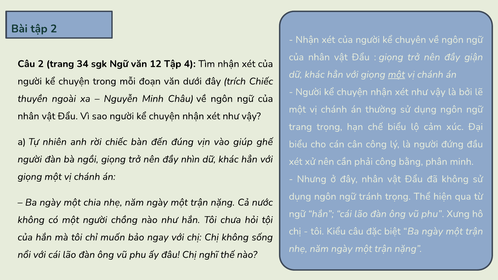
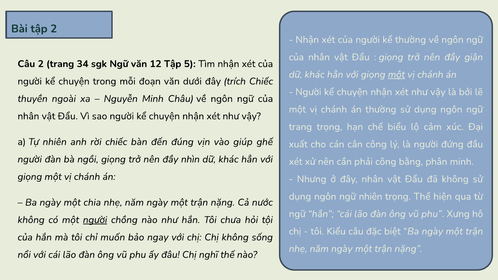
kể chuyên: chuyên -> thường
4: 4 -> 5
biểu at (298, 144): biểu -> xuất
ngữ tránh: tránh -> nhiên
người at (95, 220) underline: none -> present
